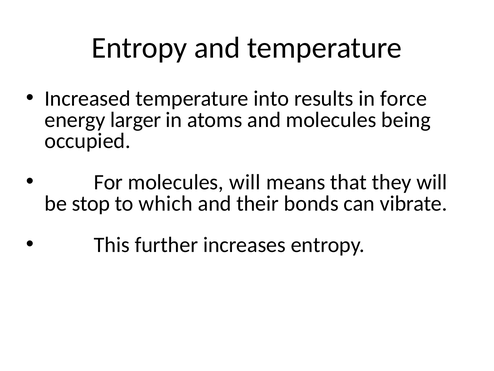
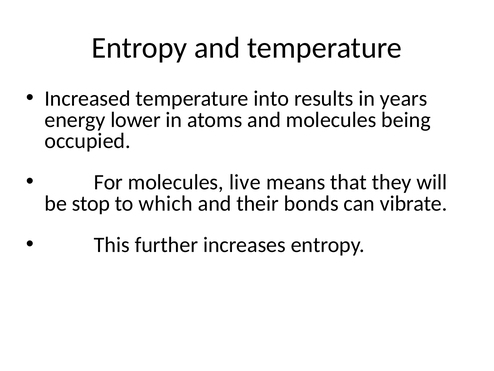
force: force -> years
larger: larger -> lower
molecules will: will -> live
